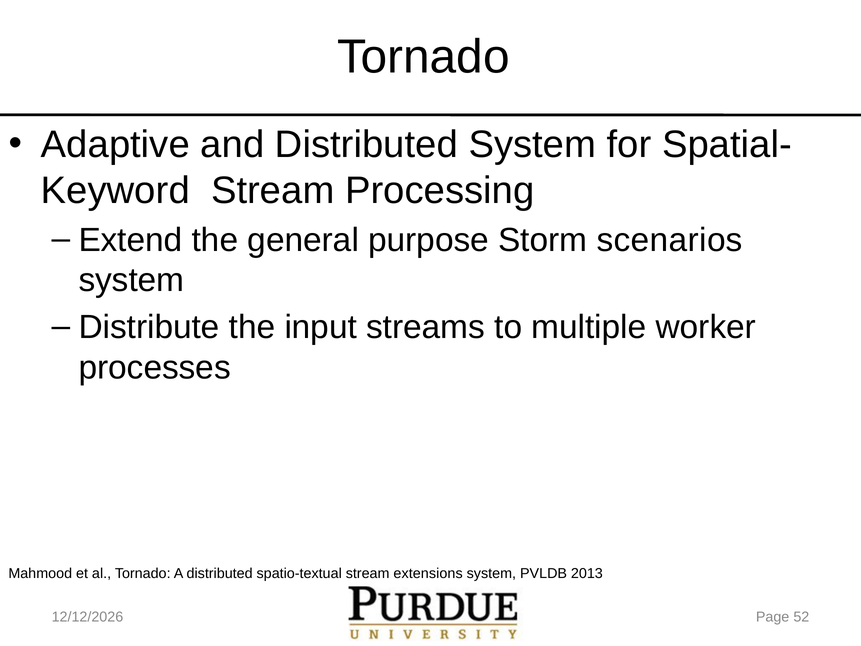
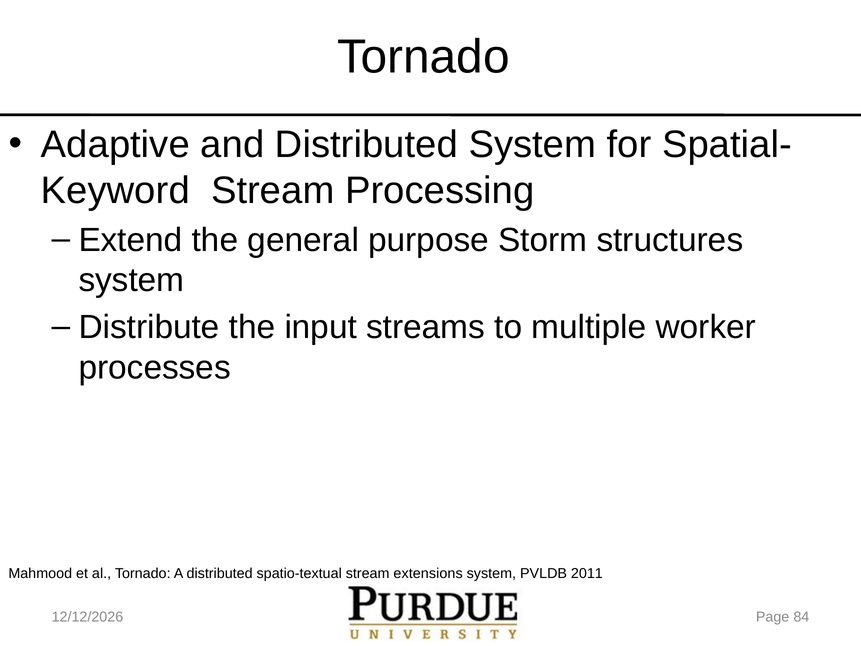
scenarios: scenarios -> structures
2013: 2013 -> 2011
52: 52 -> 84
